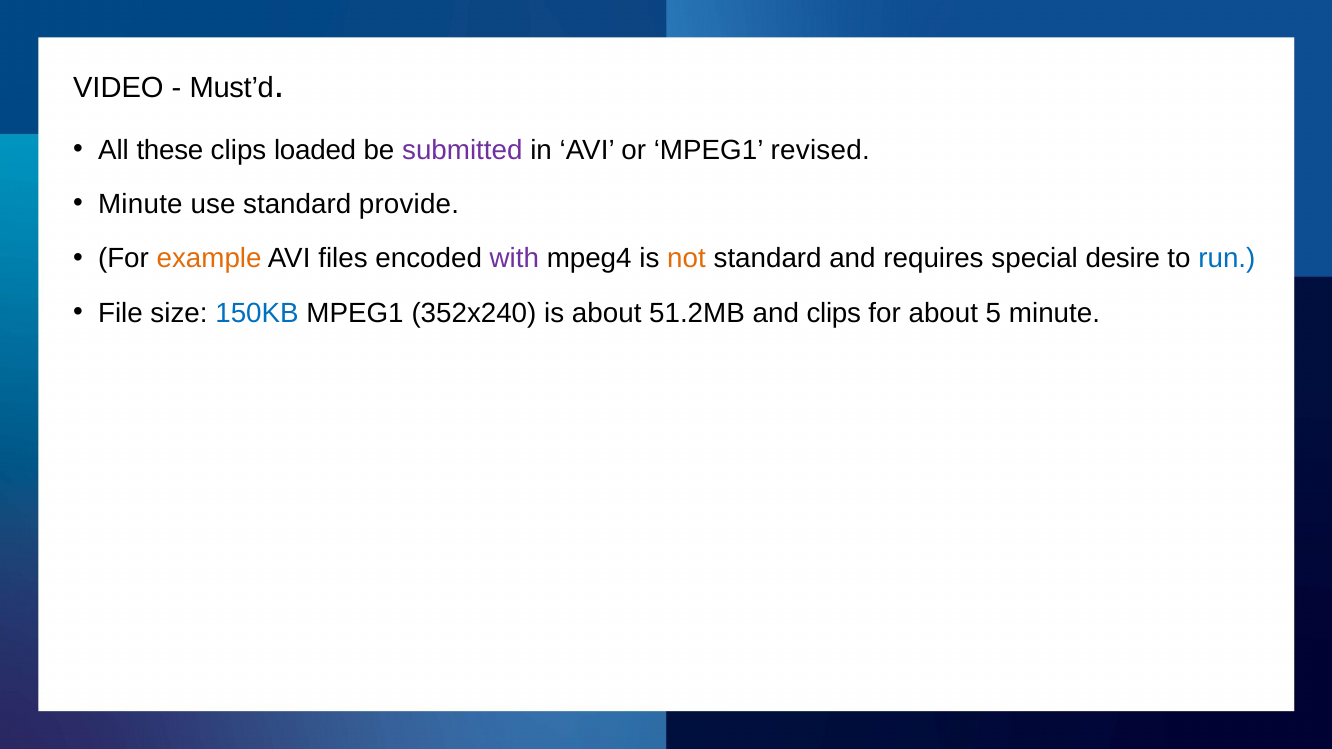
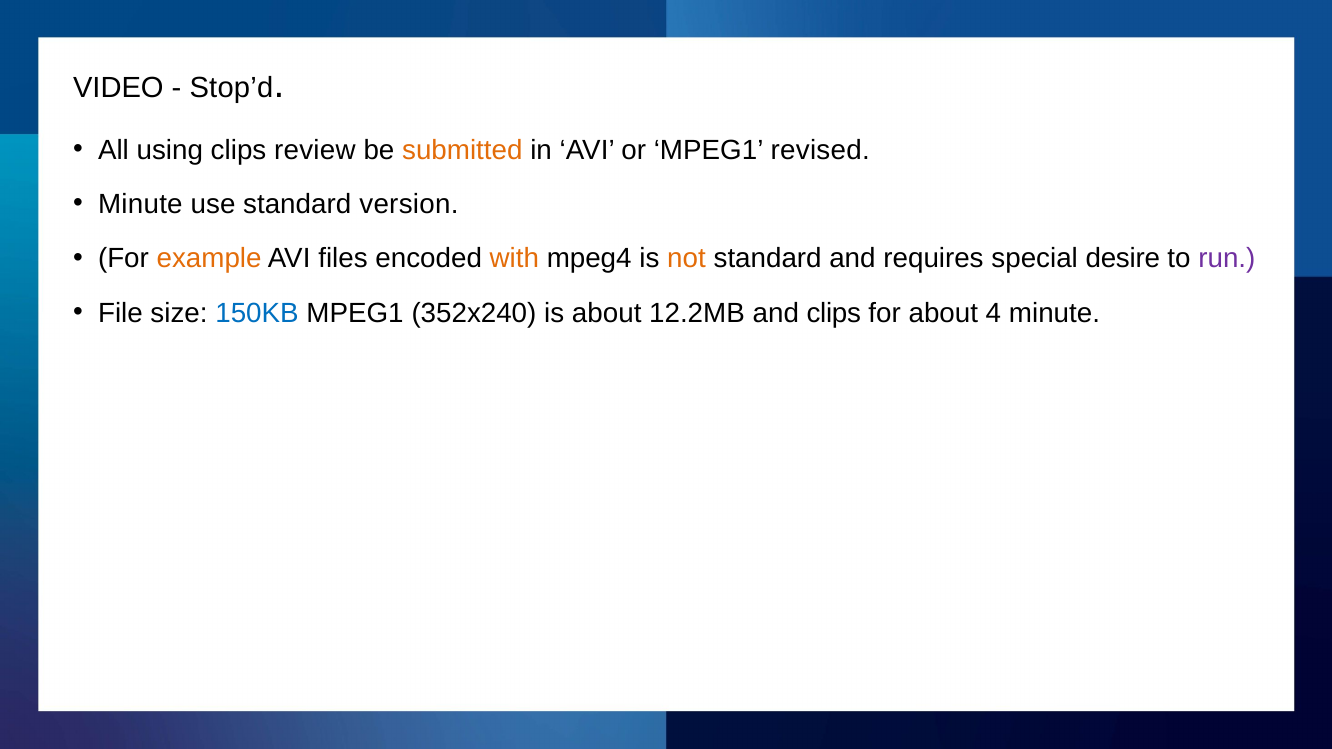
Must’d: Must’d -> Stop’d
these: these -> using
loaded: loaded -> review
submitted colour: purple -> orange
provide: provide -> version
with colour: purple -> orange
run colour: blue -> purple
51.2MB: 51.2MB -> 12.2MB
5: 5 -> 4
